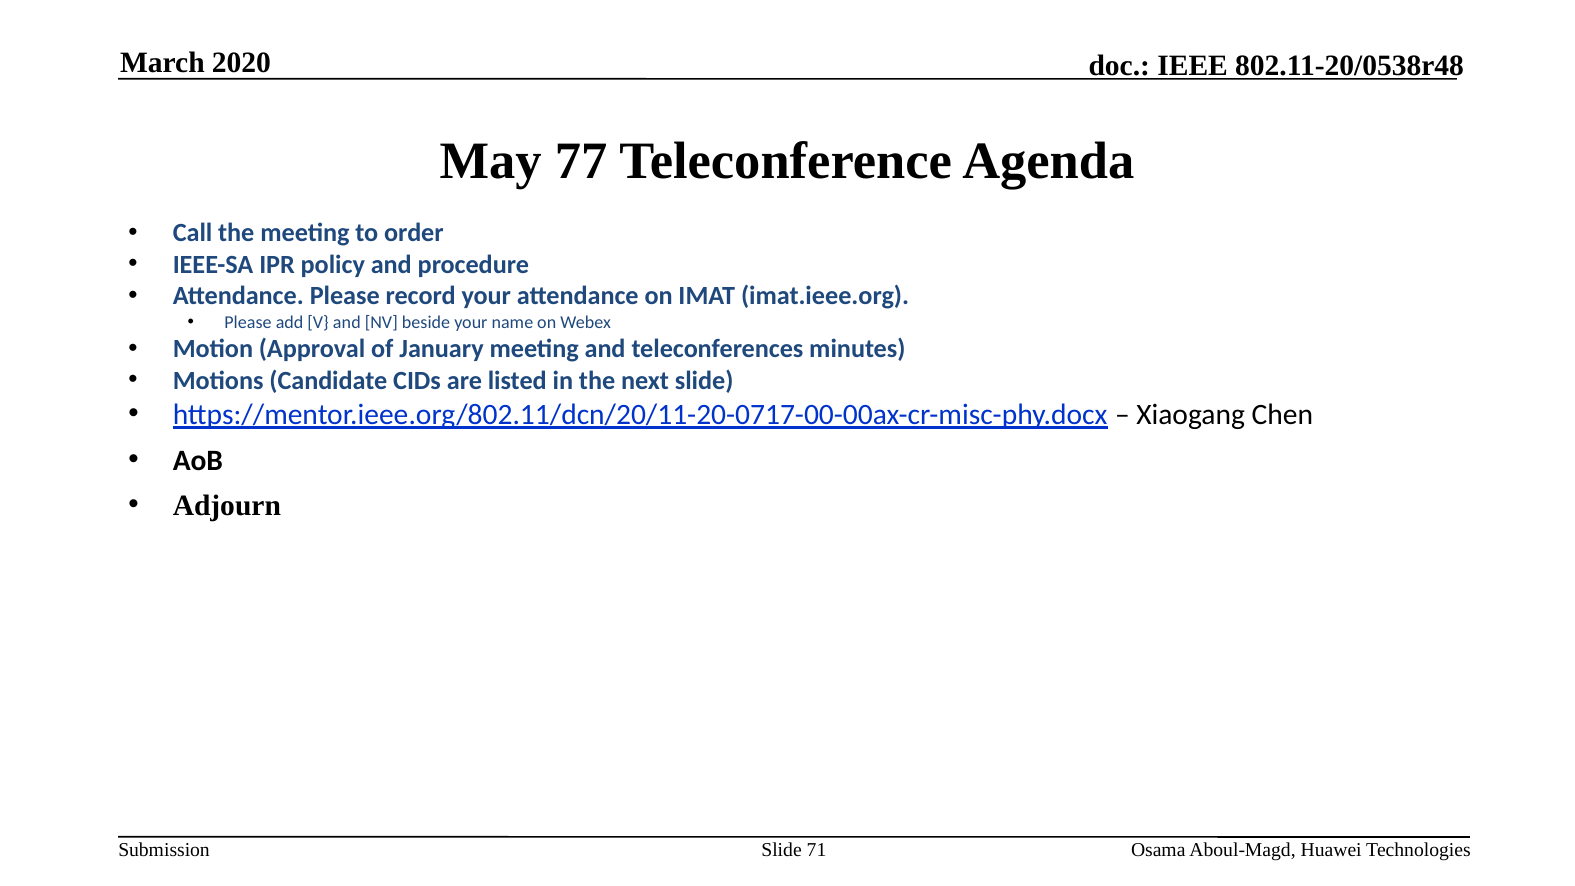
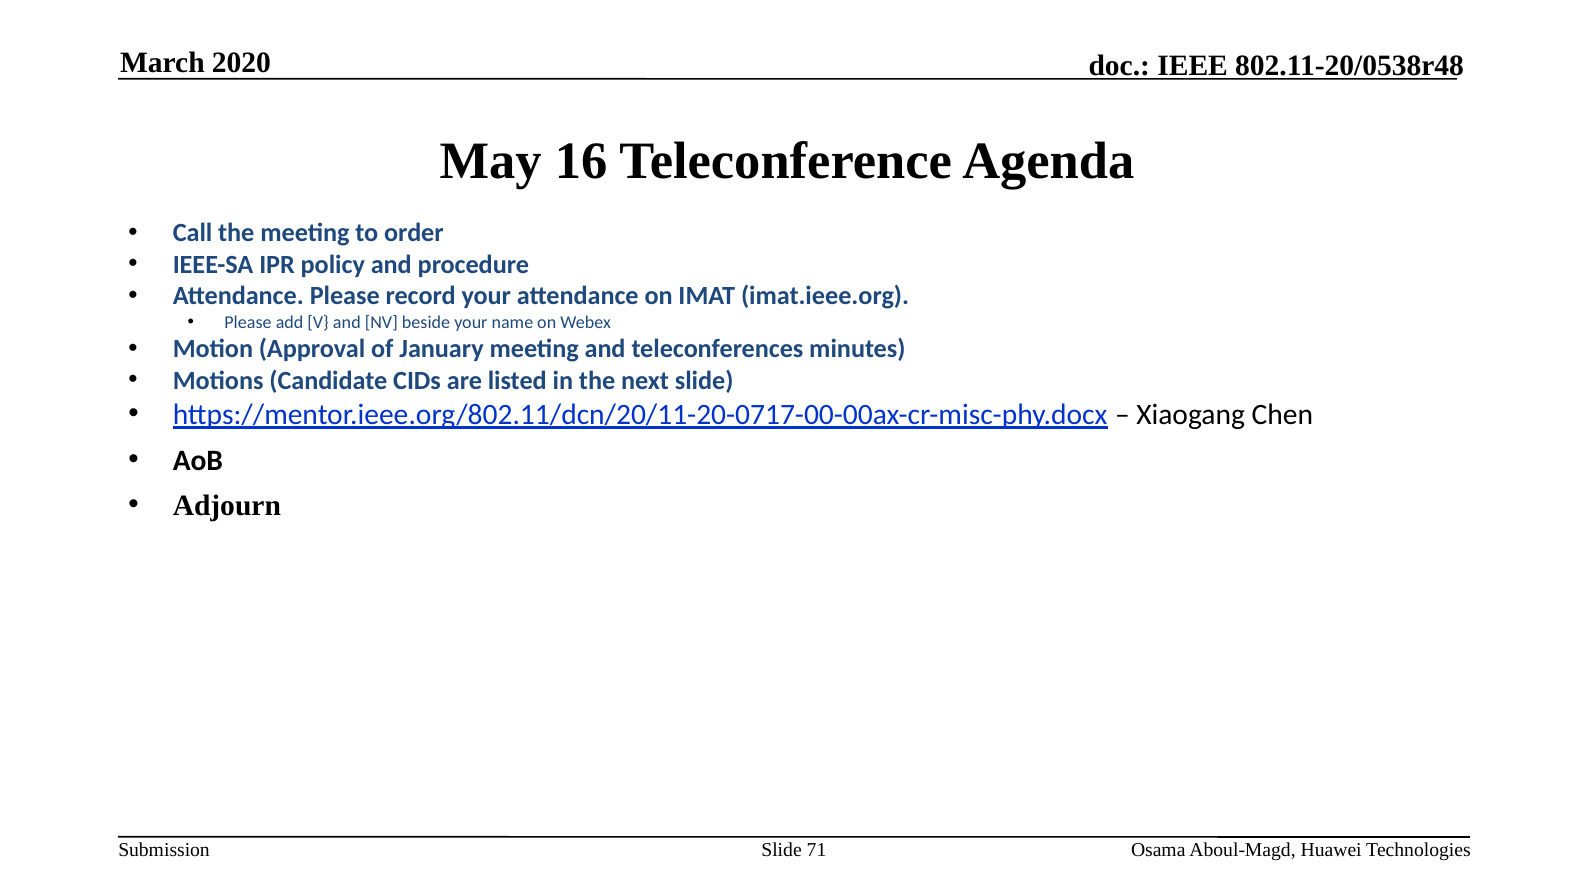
77: 77 -> 16
